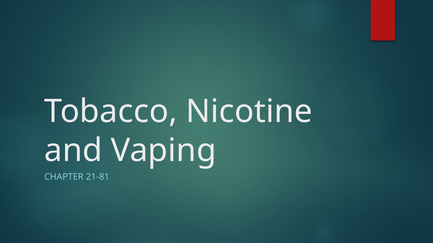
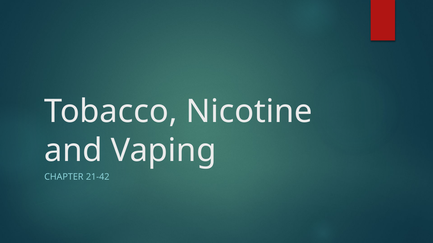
21-81: 21-81 -> 21-42
